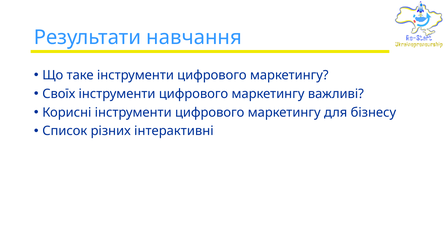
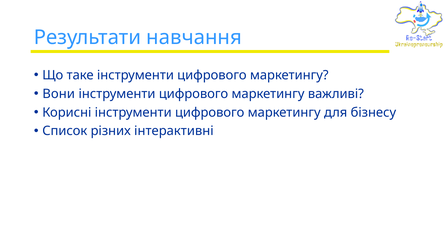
Своїх: Своїх -> Вони
